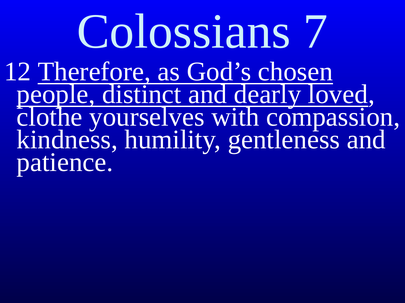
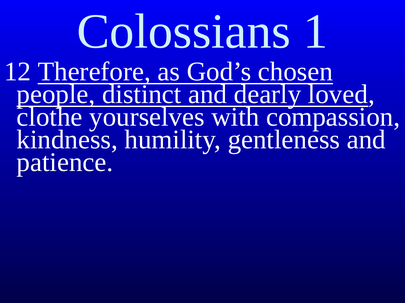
7: 7 -> 1
